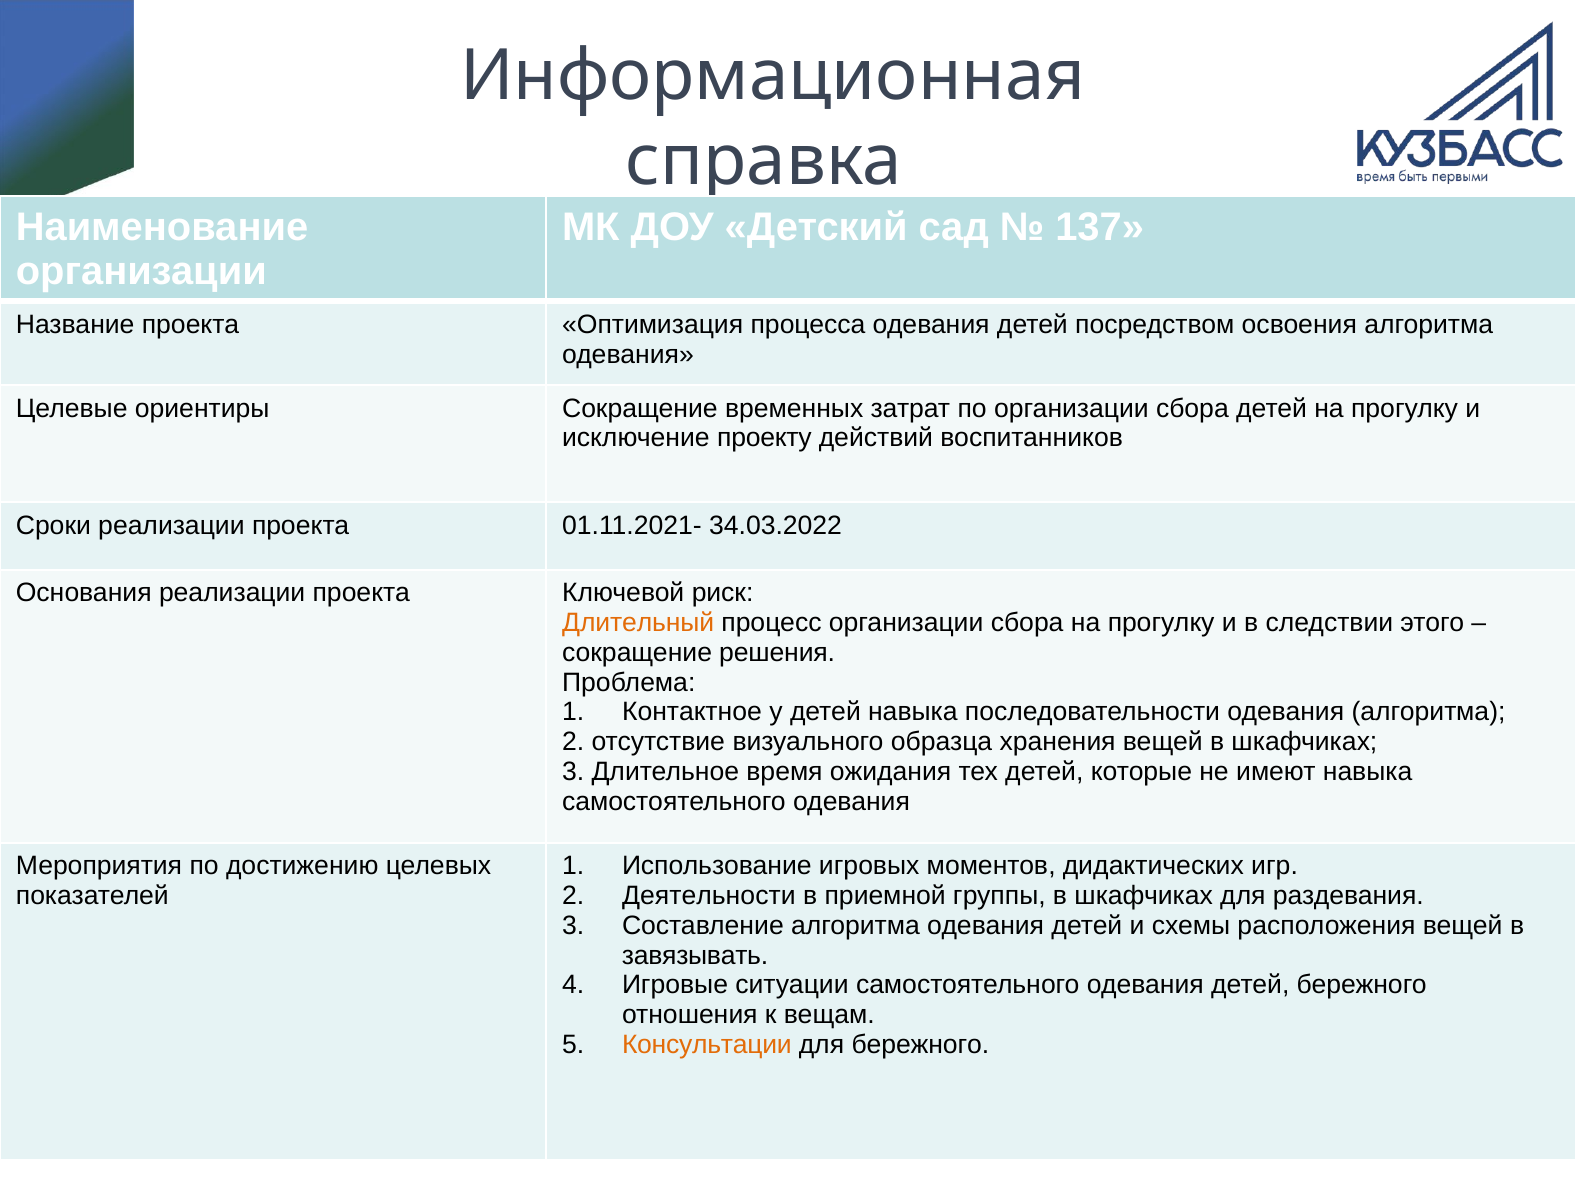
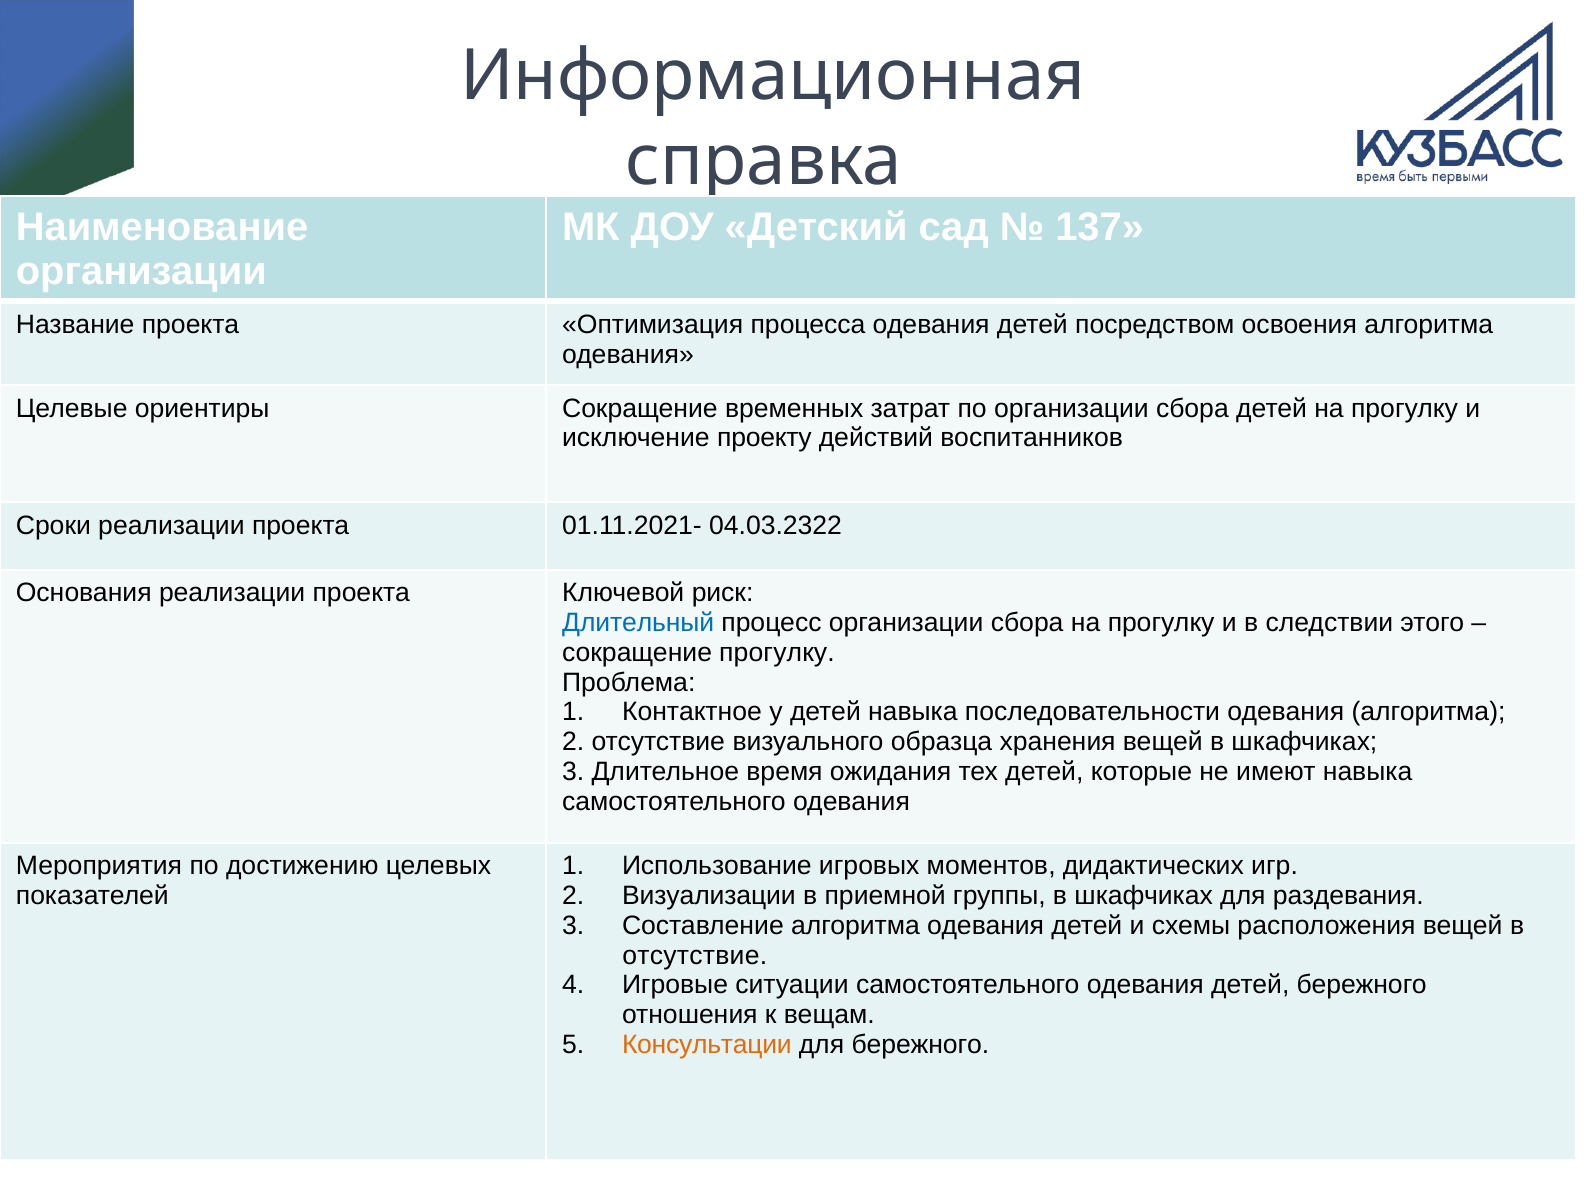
34.03.2022: 34.03.2022 -> 04.03.2322
Длительный colour: orange -> blue
сокращение решения: решения -> прогулку
Деятельности: Деятельности -> Визуализации
завязывать at (695, 956): завязывать -> отсутствие
